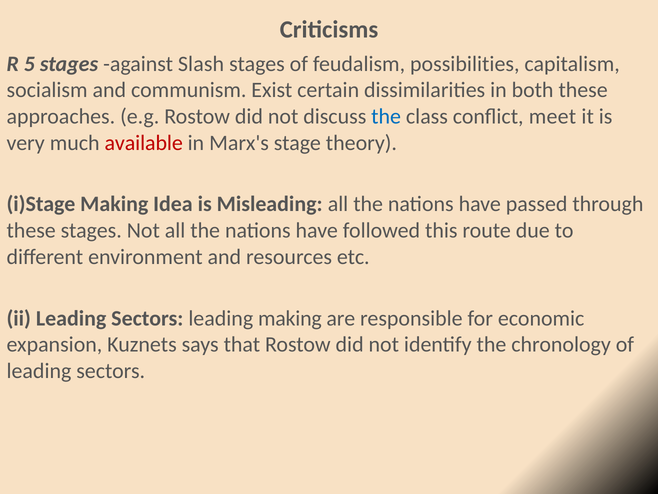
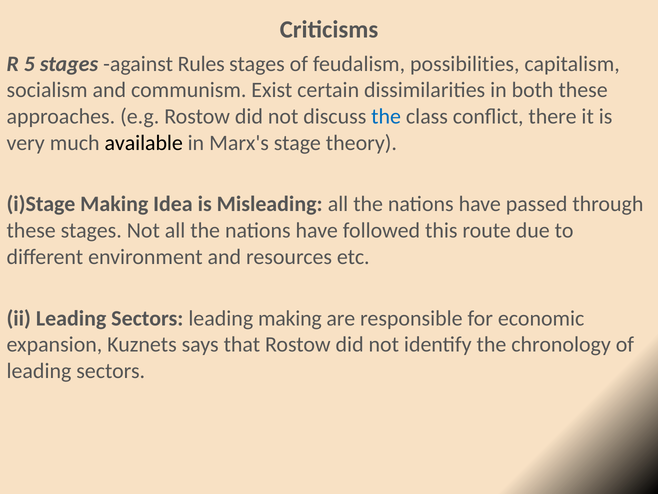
Slash: Slash -> Rules
meet: meet -> there
available colour: red -> black
